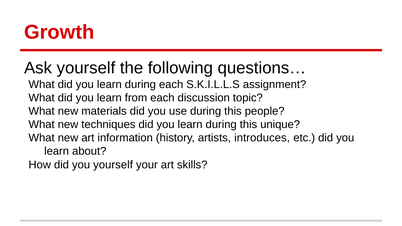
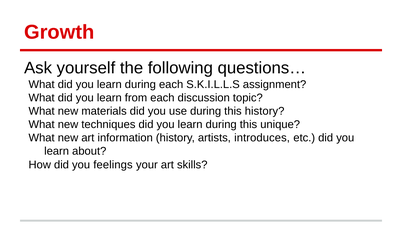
this people: people -> history
you yourself: yourself -> feelings
